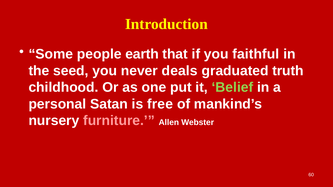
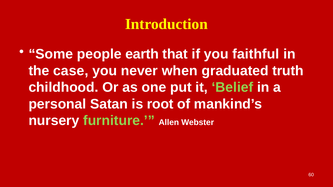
seed: seed -> case
deals: deals -> when
free: free -> root
furniture colour: pink -> light green
